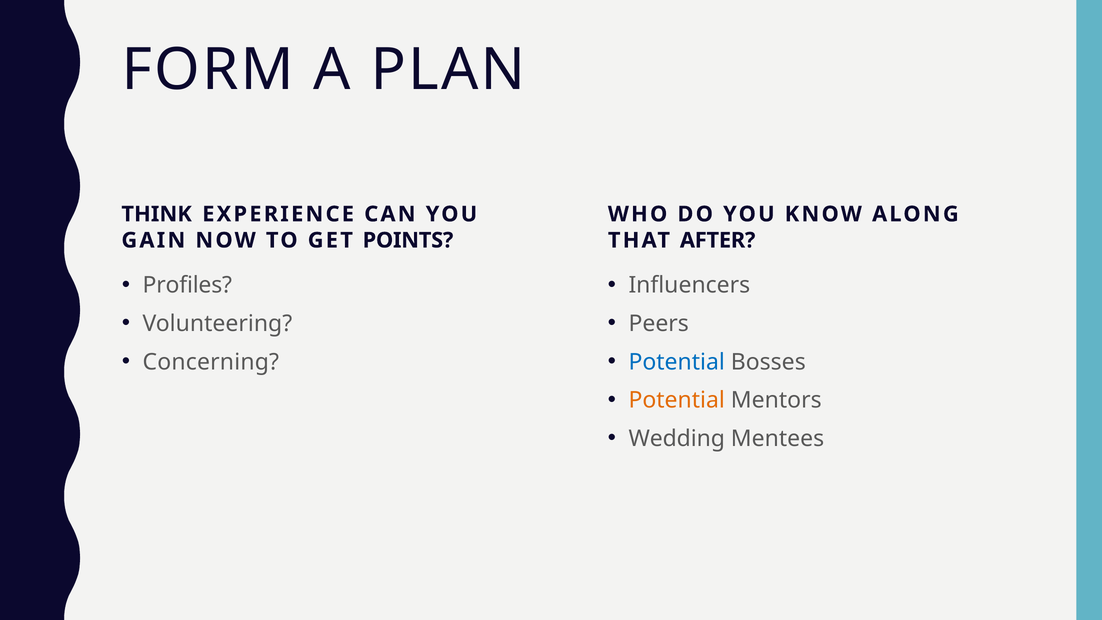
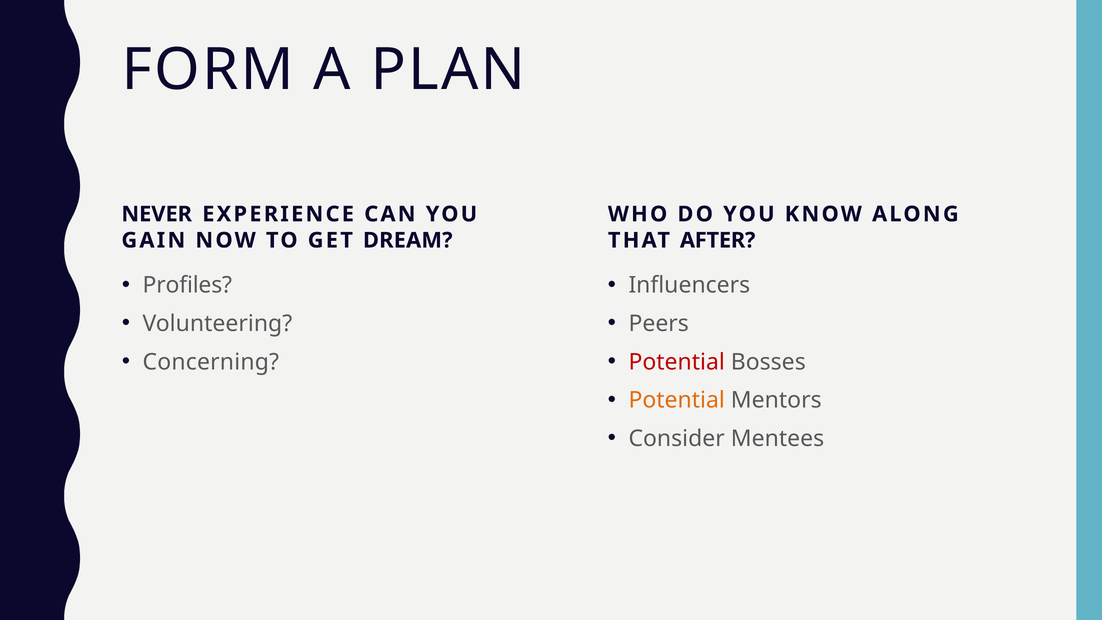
THINK: THINK -> NEVER
POINTS: POINTS -> DREAM
Potential at (677, 362) colour: blue -> red
Wedding: Wedding -> Consider
